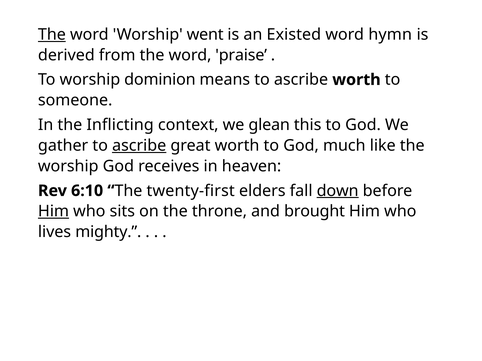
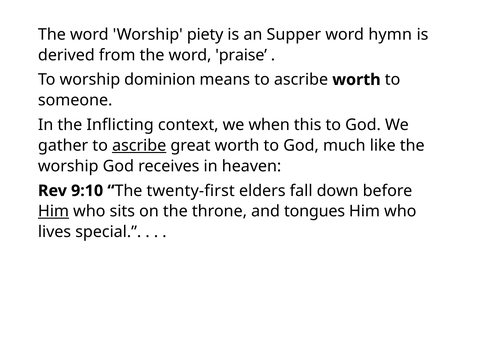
The at (52, 35) underline: present -> none
went: went -> piety
Existed: Existed -> Supper
glean: glean -> when
6:10: 6:10 -> 9:10
down underline: present -> none
brought: brought -> tongues
mighty: mighty -> special
